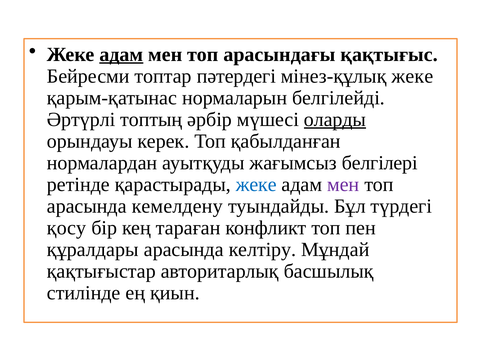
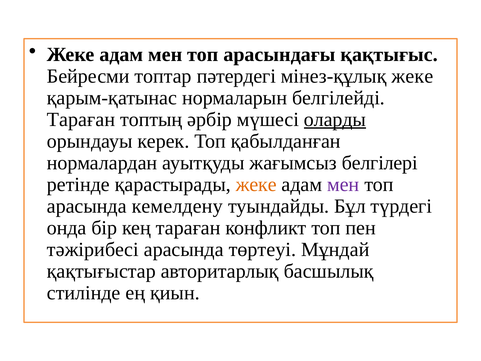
адам at (121, 54) underline: present -> none
Әртүрлі at (81, 119): Әртүрлі -> Тараған
жеке at (256, 184) colour: blue -> orange
қосу: қосу -> онда
құралдары: құралдары -> тәжірибесі
келтіру: келтіру -> төртеуі
